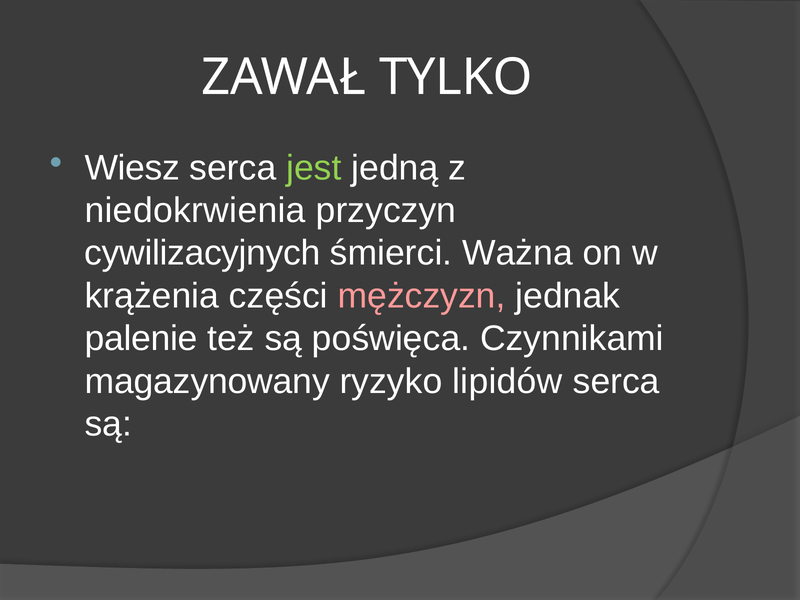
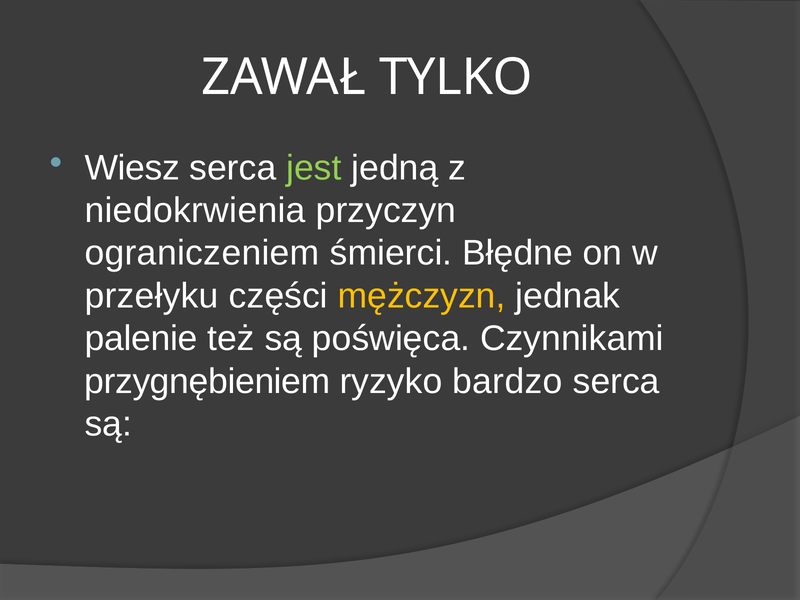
cywilizacyjnych: cywilizacyjnych -> ograniczeniem
Ważna: Ważna -> Błędne
krążenia: krążenia -> przełyku
mężczyzn colour: pink -> yellow
magazynowany: magazynowany -> przygnębieniem
lipidów: lipidów -> bardzo
